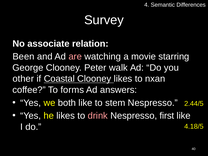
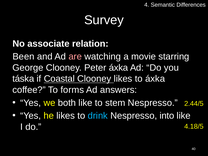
Peter walk: walk -> áxka
other: other -> táska
to nxan: nxan -> áxka
drink colour: pink -> light blue
first: first -> into
